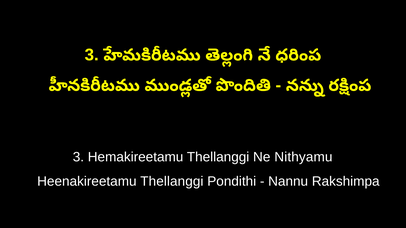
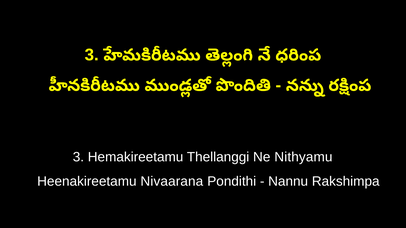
Heenakireetamu Thellanggi: Thellanggi -> Nivaarana
